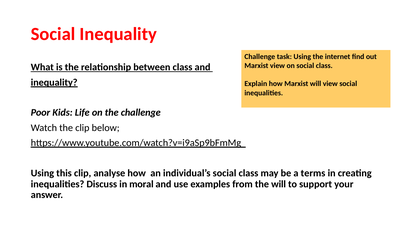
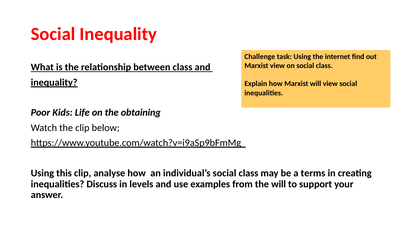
the challenge: challenge -> obtaining
moral: moral -> levels
